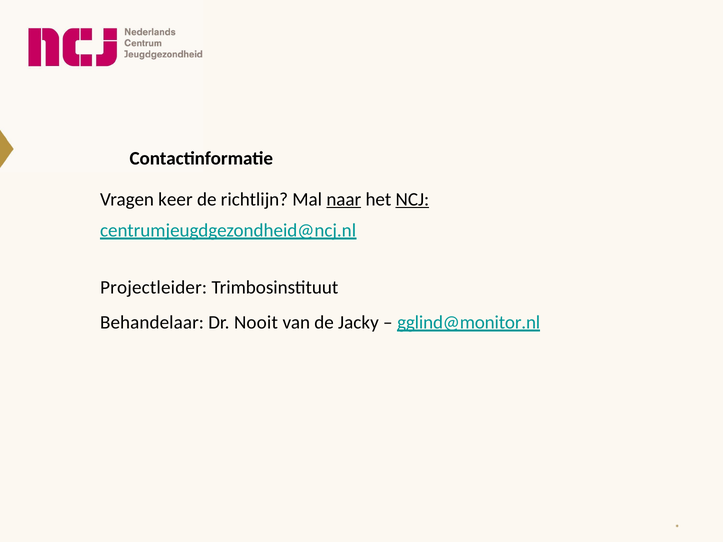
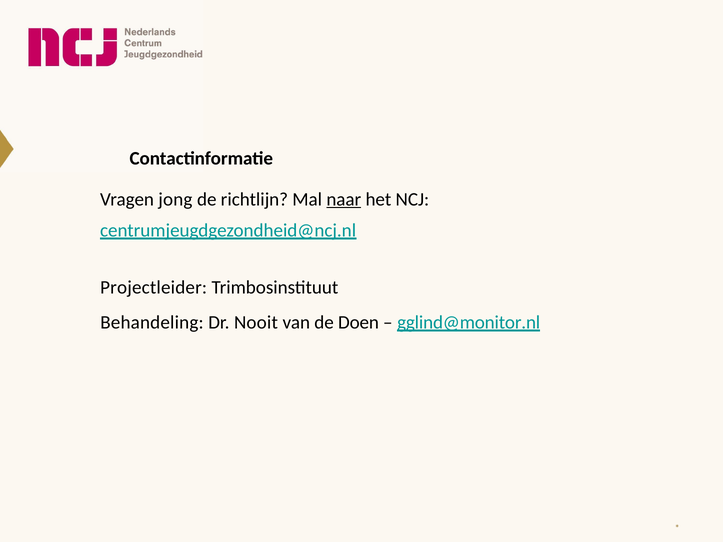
keer: keer -> jong
NCJ underline: present -> none
Behandelaar: Behandelaar -> Behandeling
Jacky: Jacky -> Doen
